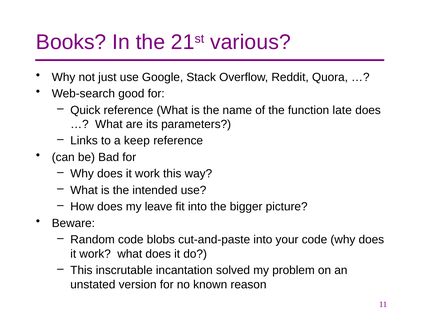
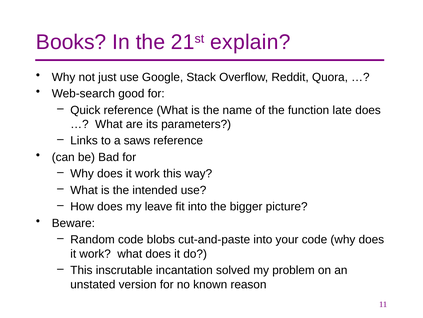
various: various -> explain
keep: keep -> saws
